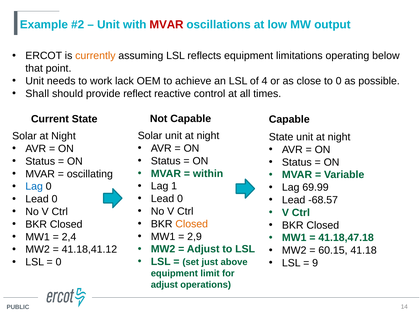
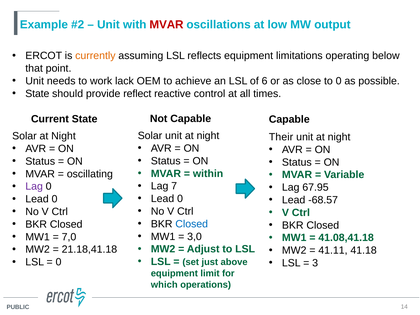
4: 4 -> 6
Shall at (37, 94): Shall -> State
State at (281, 137): State -> Their
1: 1 -> 7
Lag at (34, 187) colour: blue -> purple
69.99: 69.99 -> 67.95
Closed at (192, 224) colour: orange -> blue
2,9: 2,9 -> 3,0
2,4: 2,4 -> 7,0
41.18,47.18: 41.18,47.18 -> 41.08,41.18
41.18,41.12: 41.18,41.12 -> 21.18,41.18
60.15: 60.15 -> 41.11
9: 9 -> 3
adjust at (164, 285): adjust -> which
